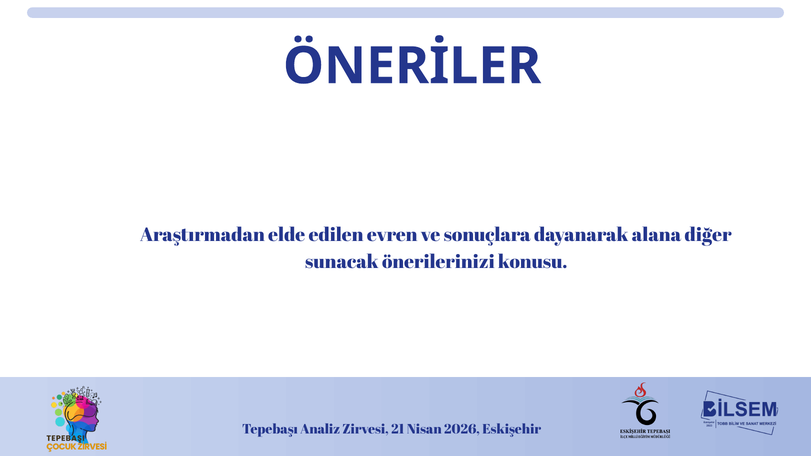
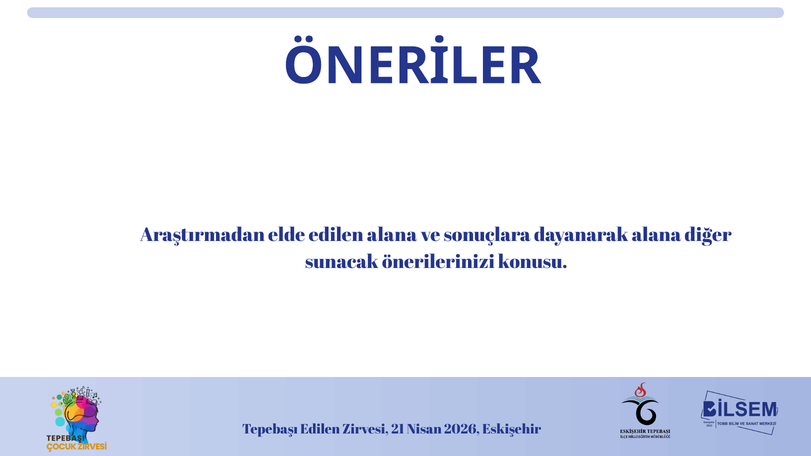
edilen evren: evren -> alana
Tepebaşı Analiz: Analiz -> Edilen
